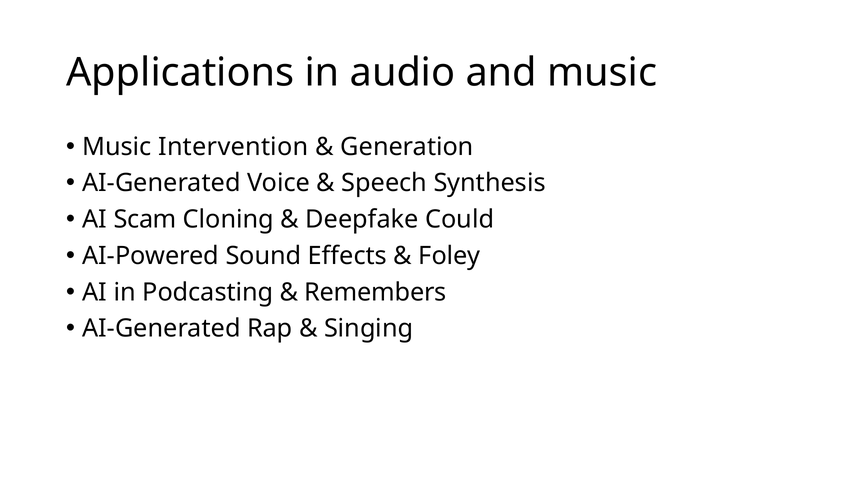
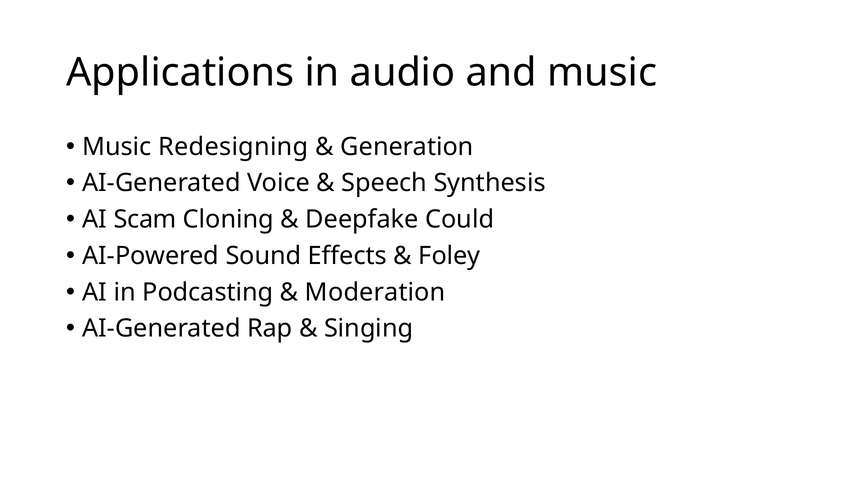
Intervention: Intervention -> Redesigning
Remembers: Remembers -> Moderation
